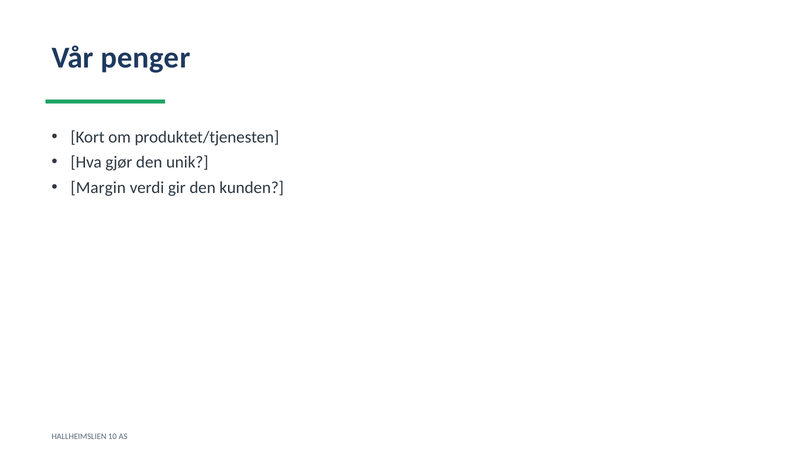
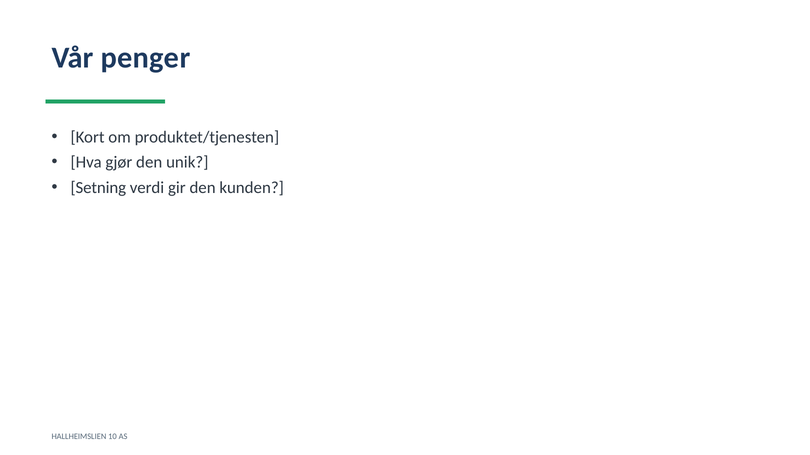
Margin: Margin -> Setning
